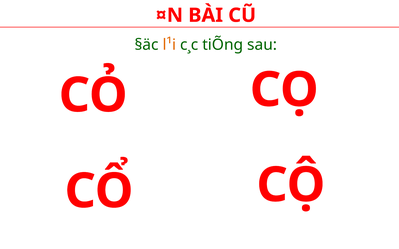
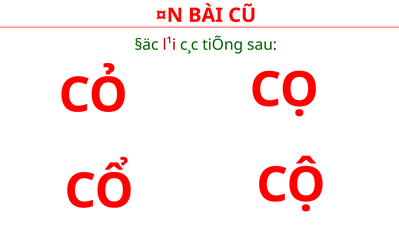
l¹i colour: orange -> red
